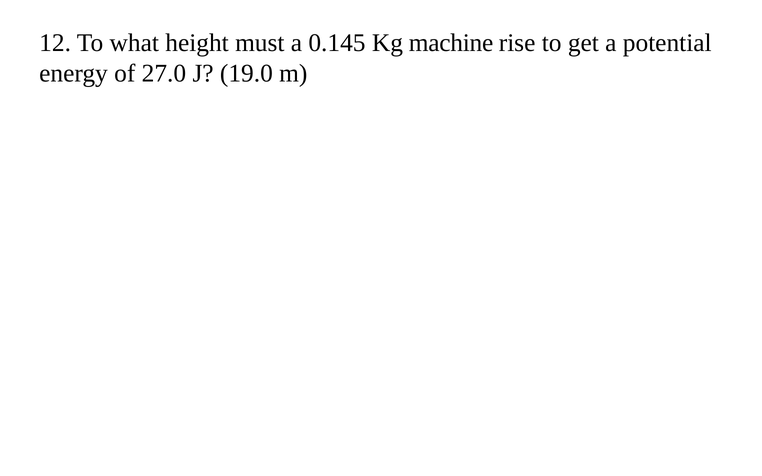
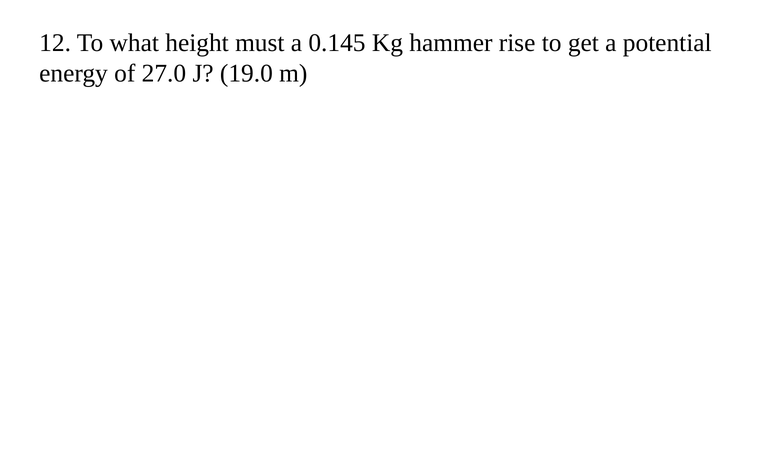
machine: machine -> hammer
